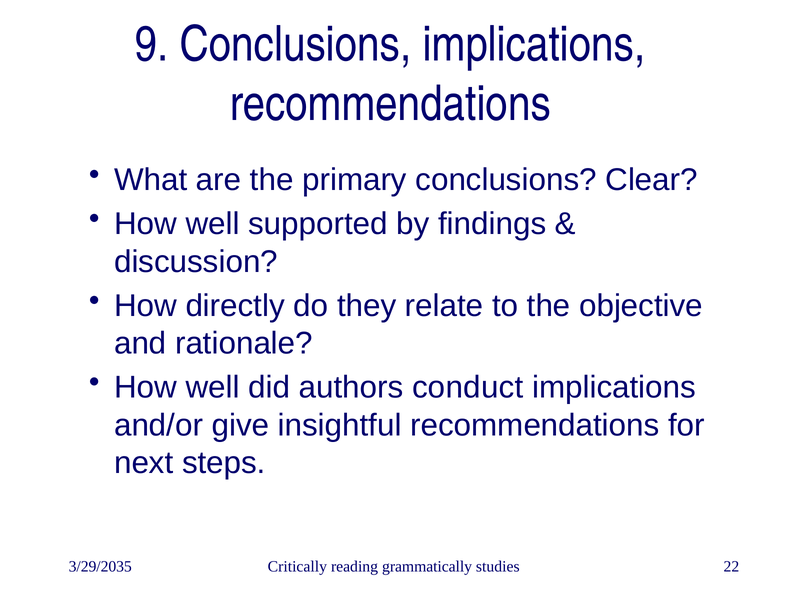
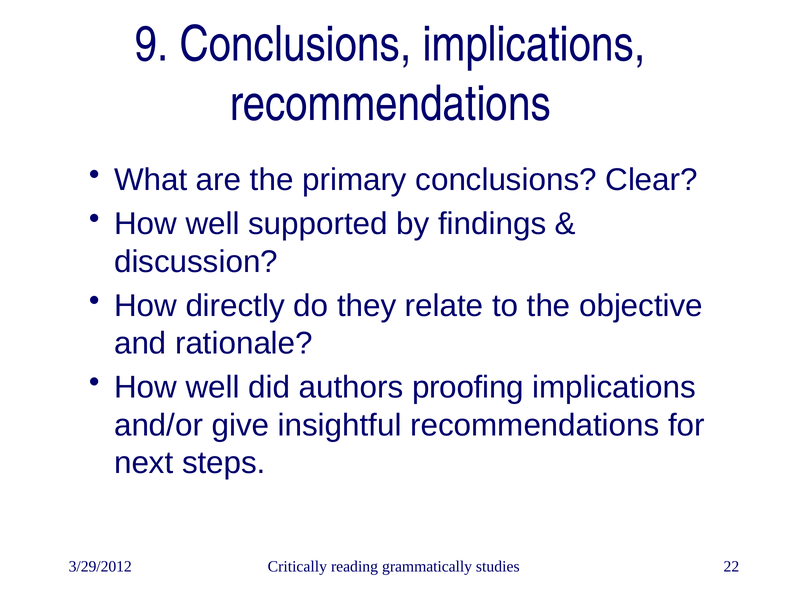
conduct: conduct -> proofing
3/29/2035: 3/29/2035 -> 3/29/2012
